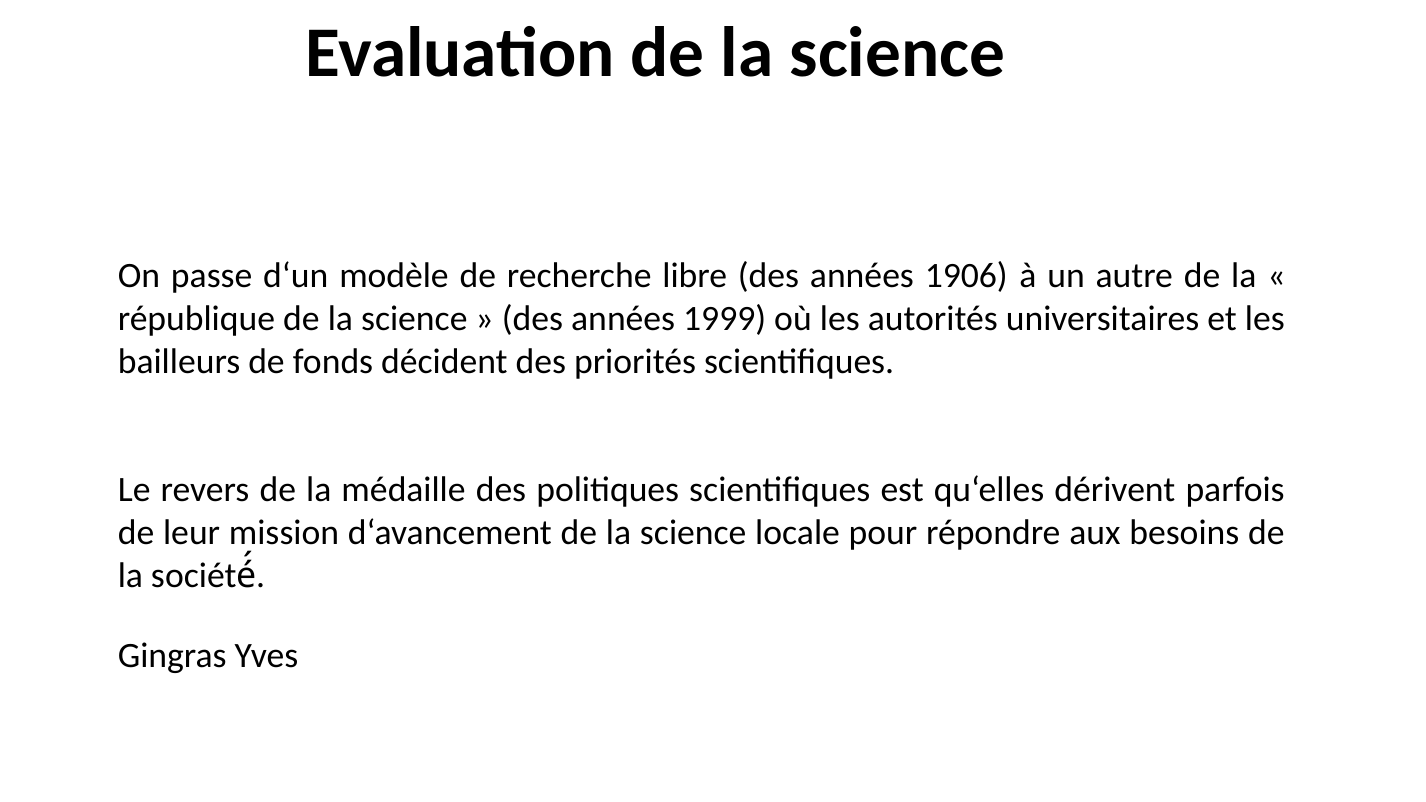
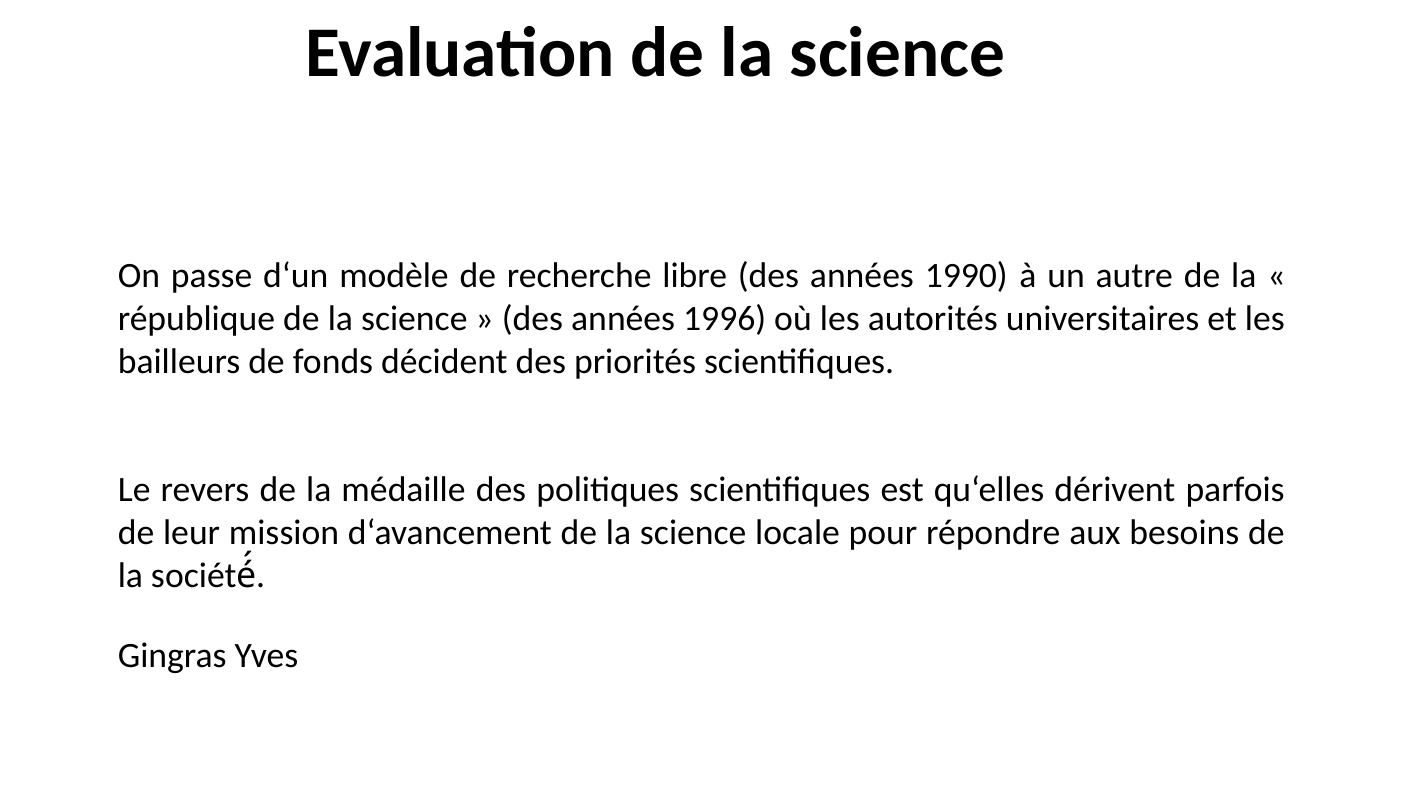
1906: 1906 -> 1990
1999: 1999 -> 1996
